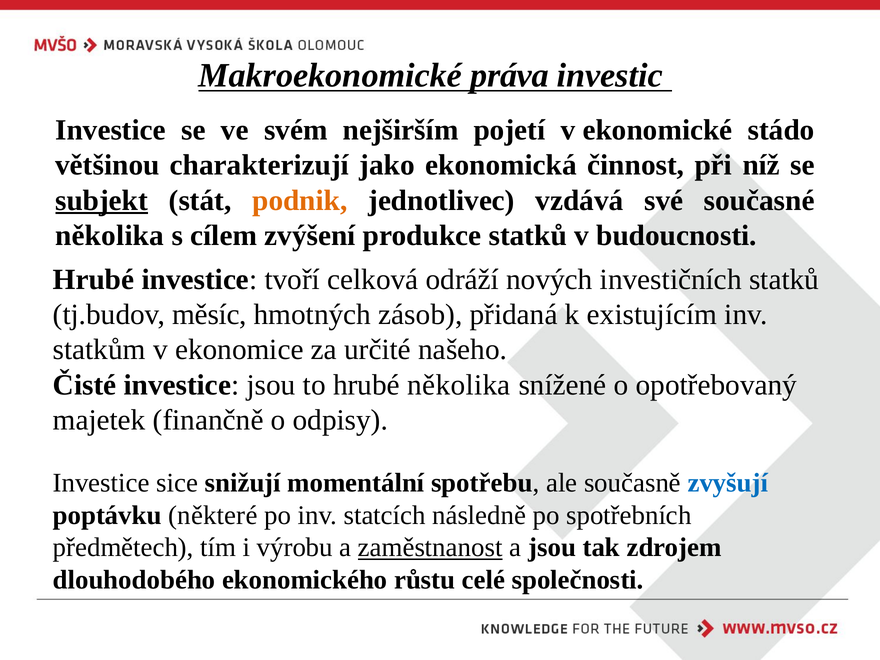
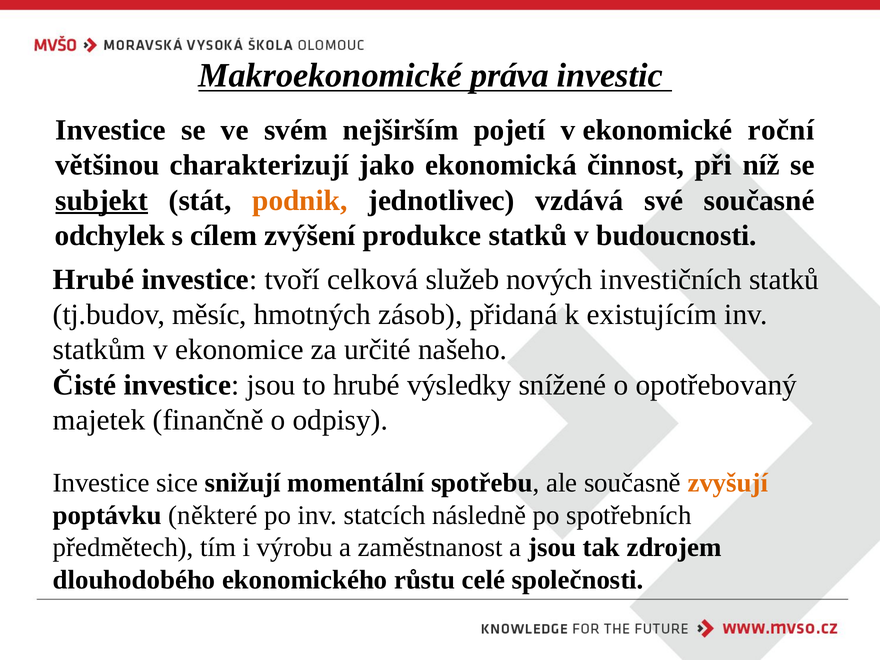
stádo: stádo -> roční
několika at (110, 236): několika -> odchylek
odráží: odráží -> služeb
hrubé několika: několika -> výsledky
zvyšují colour: blue -> orange
zaměstnanost underline: present -> none
